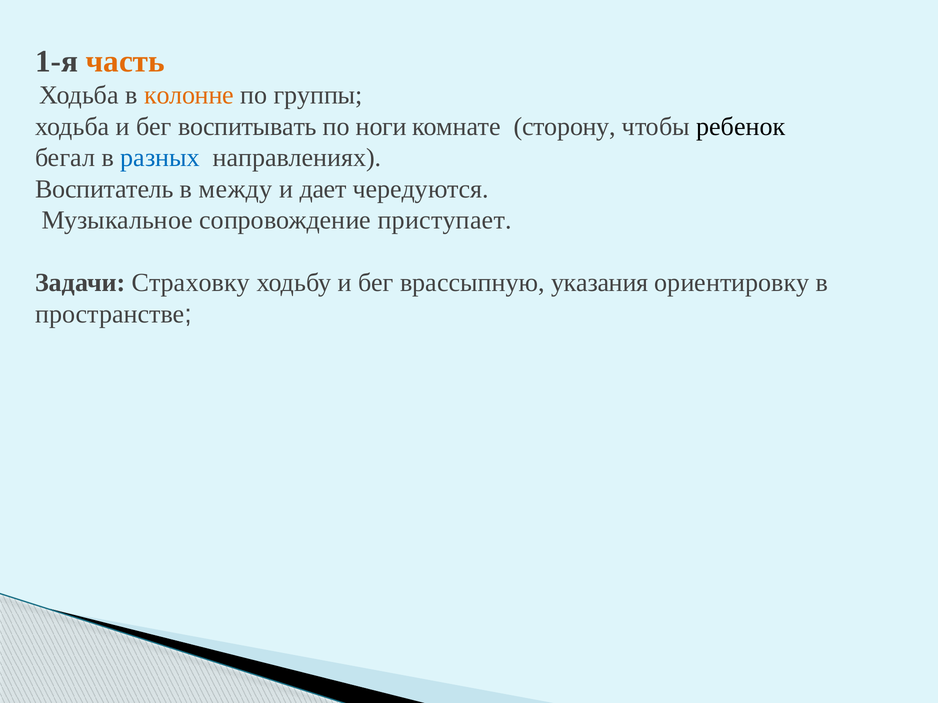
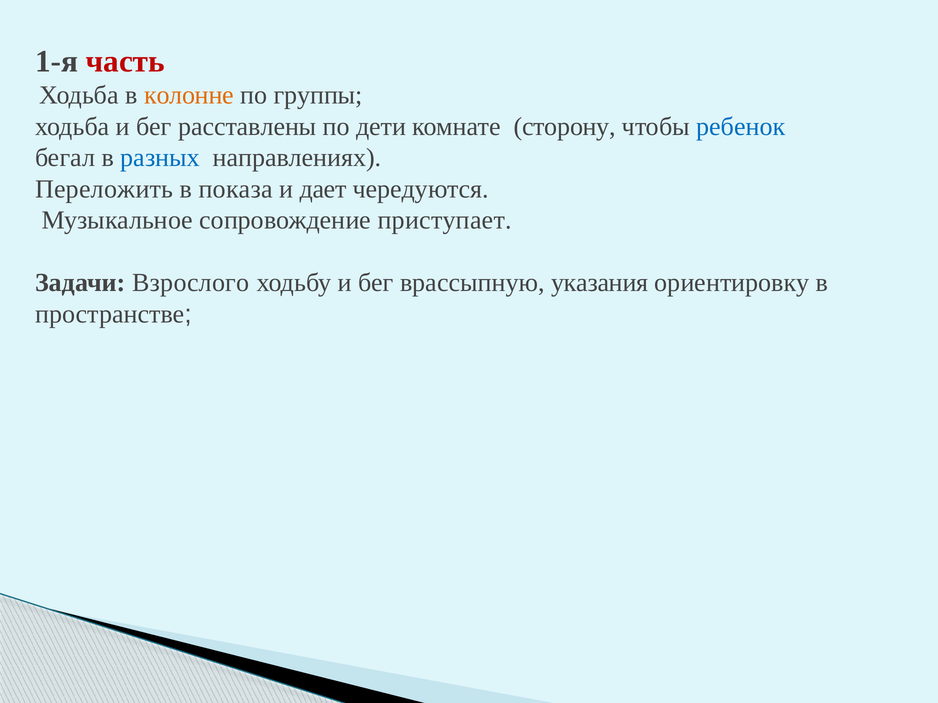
часть colour: orange -> red
воспитывать: воспитывать -> расставлены
ноги: ноги -> дети
ребенок colour: black -> blue
Воспитатель: Воспитатель -> Переложить
между: между -> показа
Страховку: Страховку -> Взрослого
